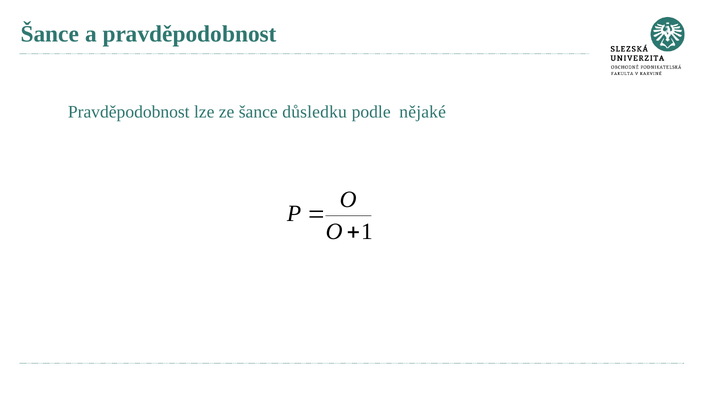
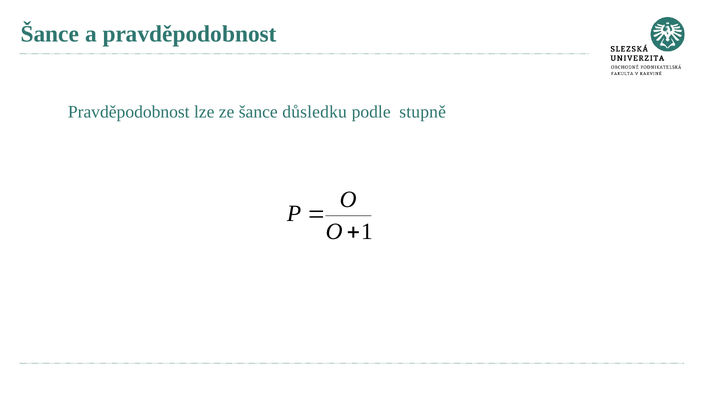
nějaké: nějaké -> stupně
